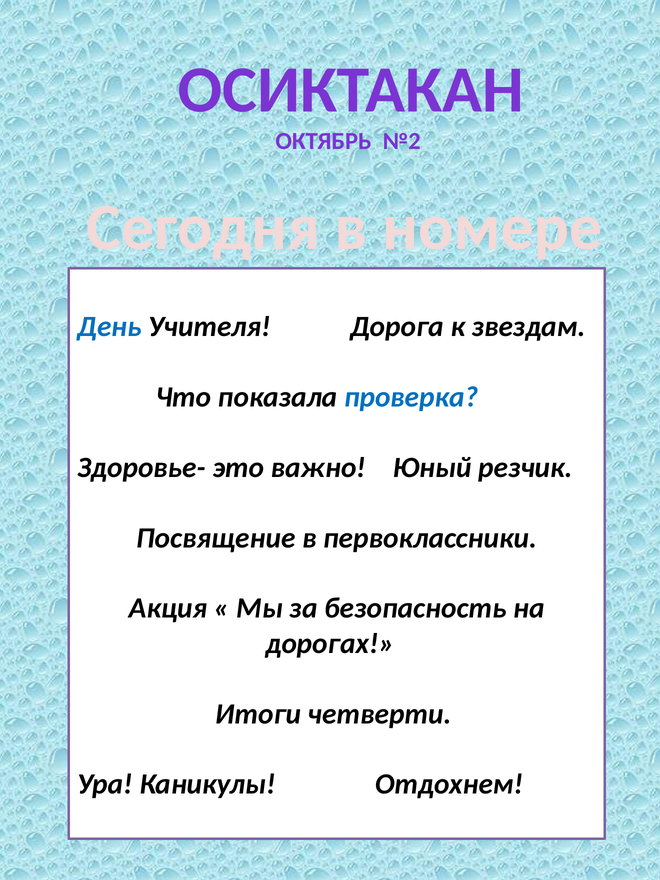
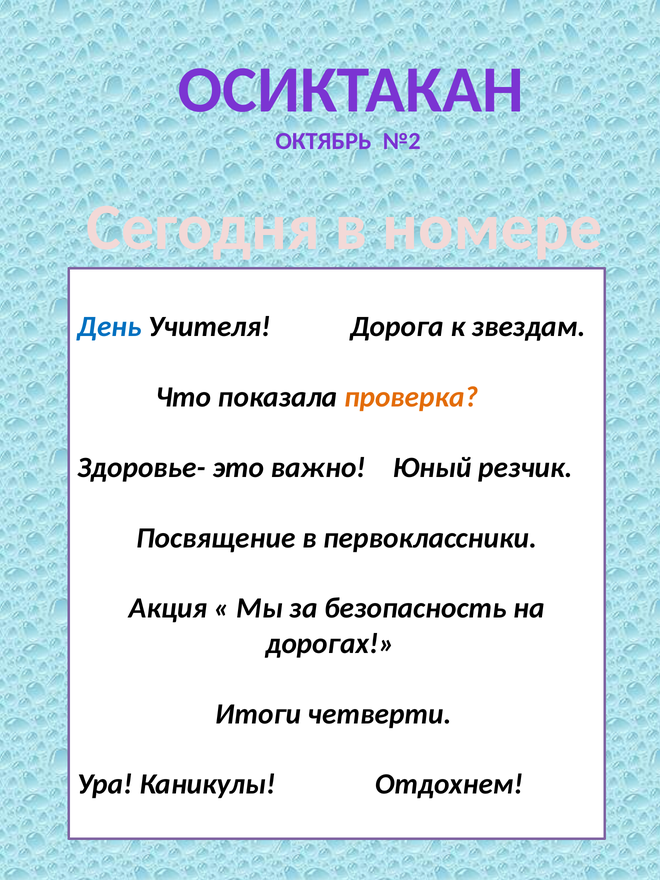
проверка colour: blue -> orange
